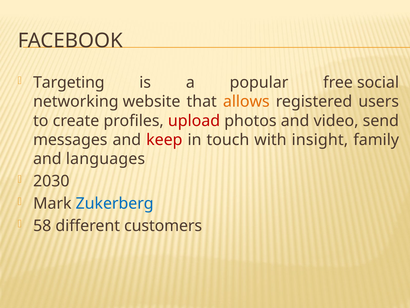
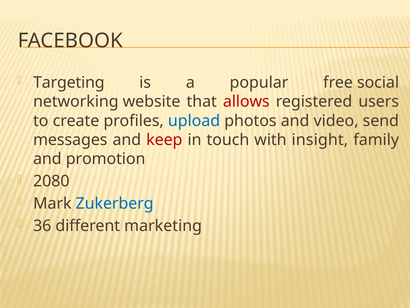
allows colour: orange -> red
upload colour: red -> blue
languages: languages -> promotion
2030: 2030 -> 2080
58: 58 -> 36
customers: customers -> marketing
